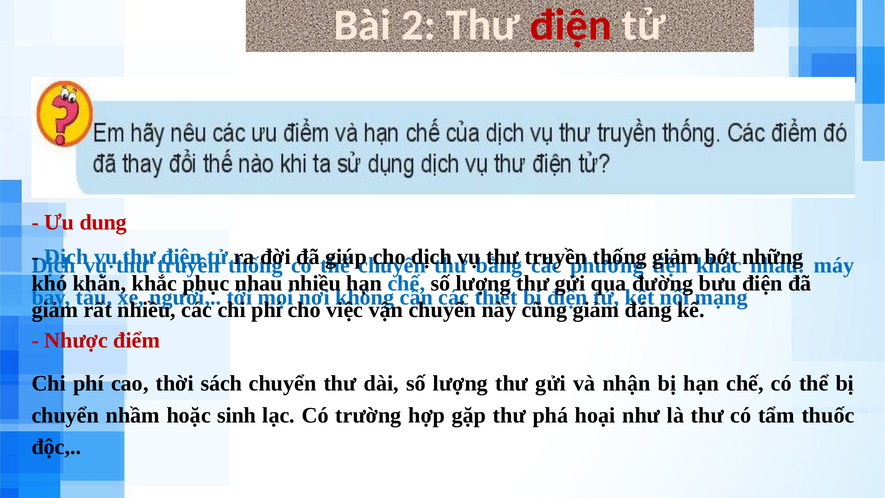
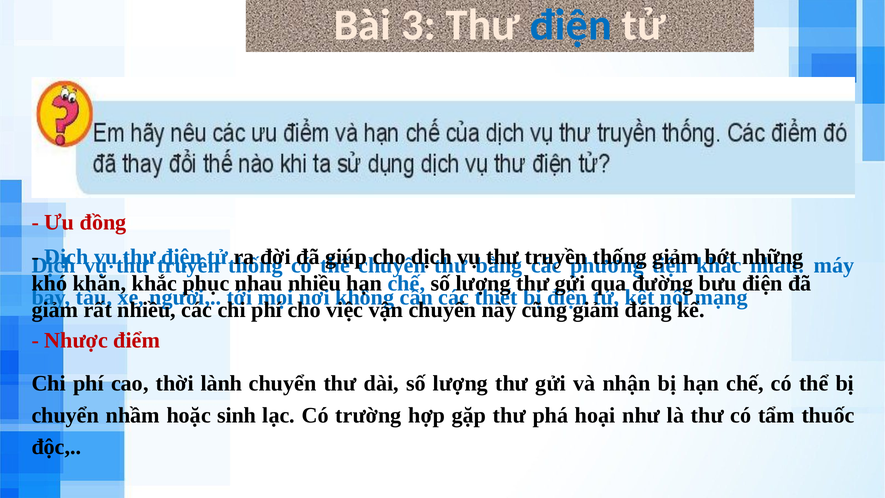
2: 2 -> 3
điện at (571, 25) colour: red -> blue
dung: dung -> đồng
sách: sách -> lành
